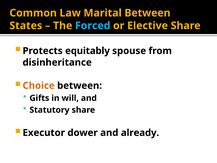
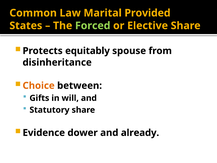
Marital Between: Between -> Provided
Forced colour: light blue -> light green
Executor: Executor -> Evidence
